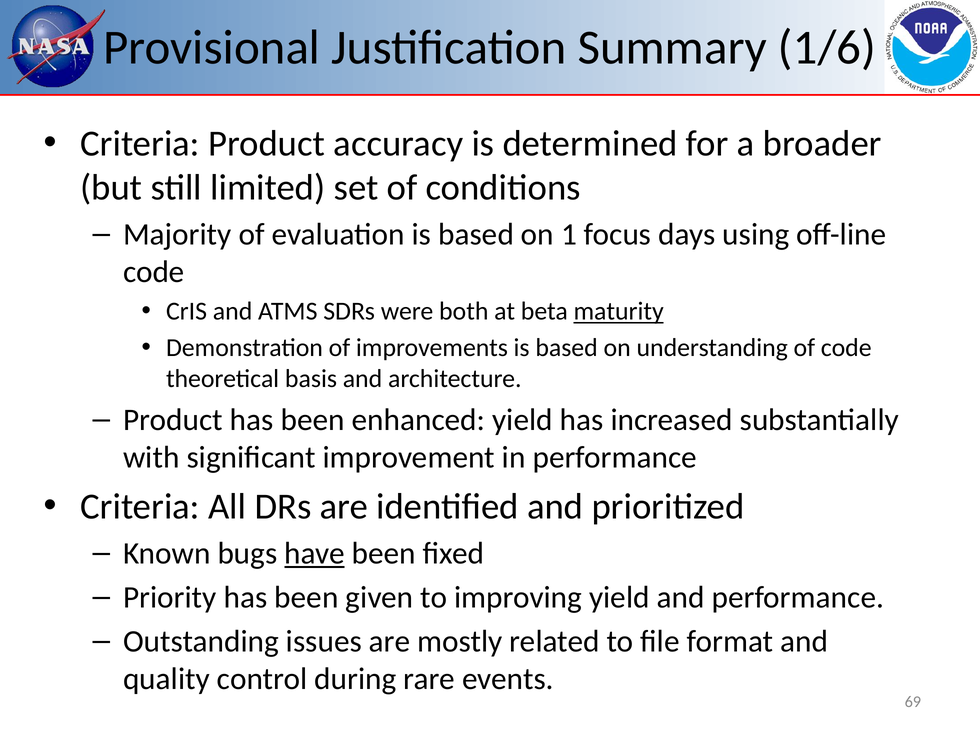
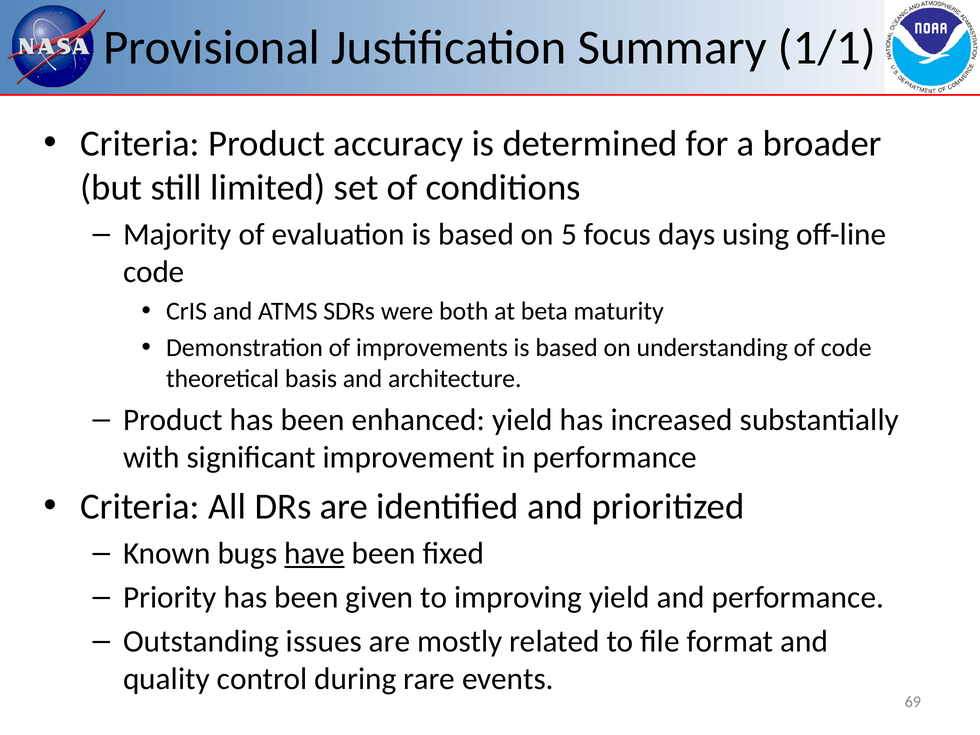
1/6: 1/6 -> 1/1
1: 1 -> 5
maturity underline: present -> none
